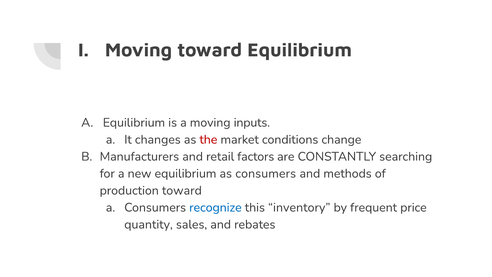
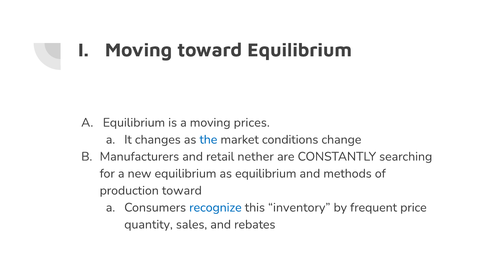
inputs: inputs -> prices
the colour: red -> blue
factors: factors -> nether
as consumers: consumers -> equilibrium
